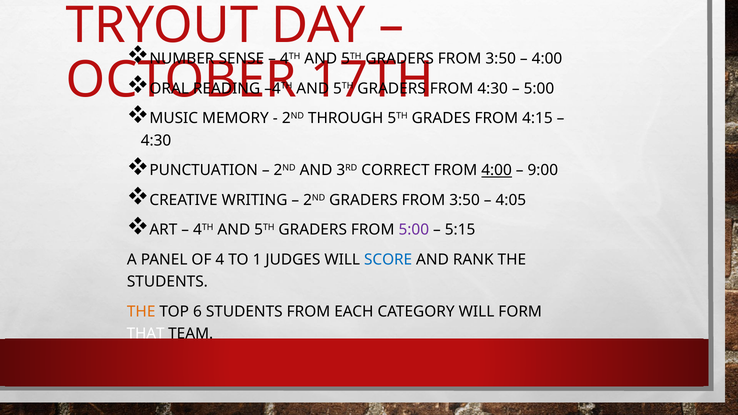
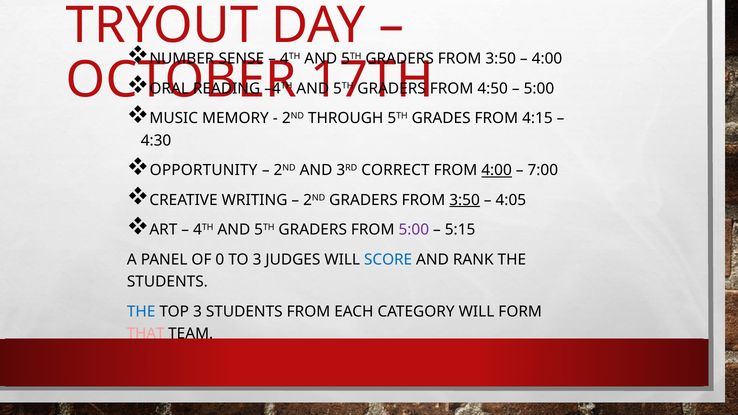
FROM 4:30: 4:30 -> 4:50
PUNCTUATION: PUNCTUATION -> OPPORTUNITY
9:00: 9:00 -> 7:00
3:50 at (465, 200) underline: none -> present
4: 4 -> 0
TO 1: 1 -> 3
THE at (141, 312) colour: orange -> blue
TOP 6: 6 -> 3
THAT colour: white -> pink
